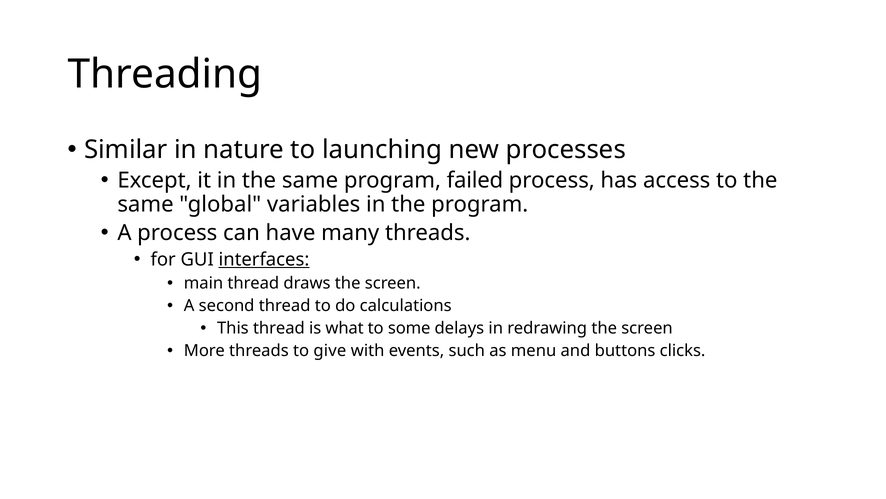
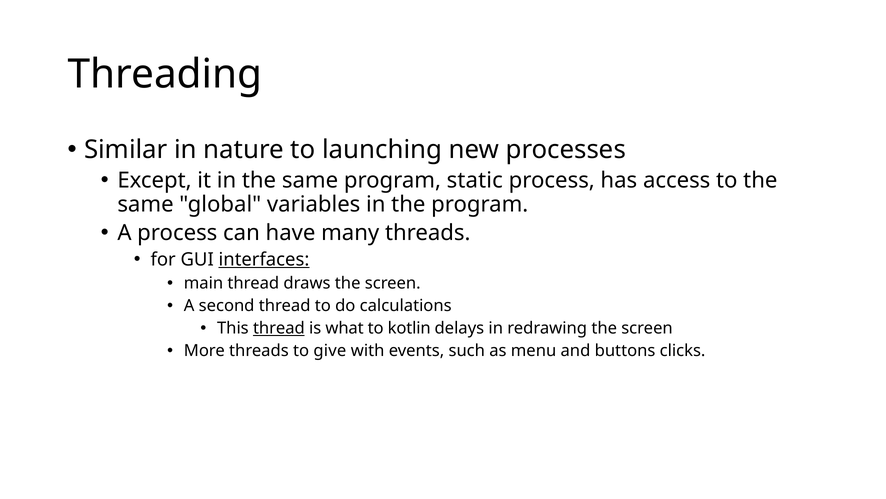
failed: failed -> static
thread at (279, 328) underline: none -> present
some: some -> kotlin
